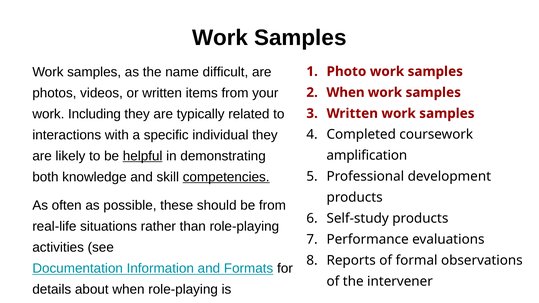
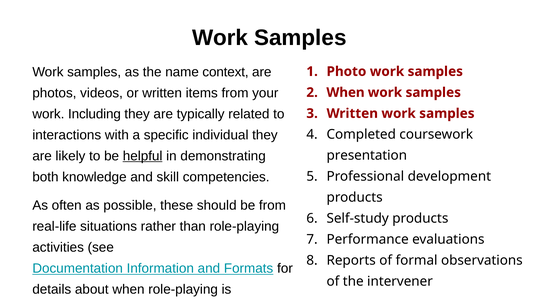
difficult: difficult -> context
amplification: amplification -> presentation
competencies underline: present -> none
